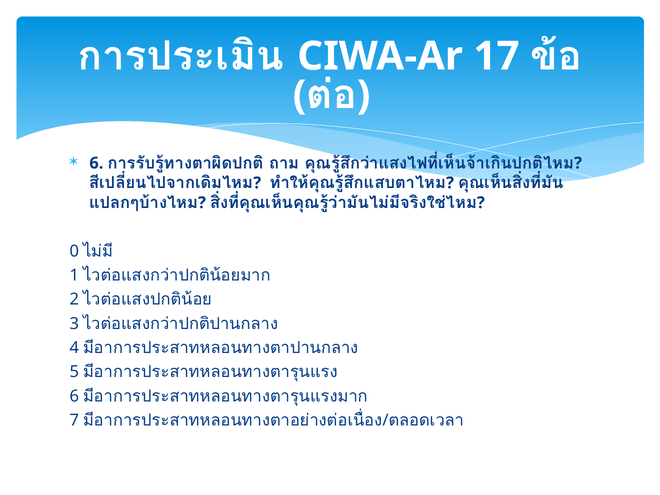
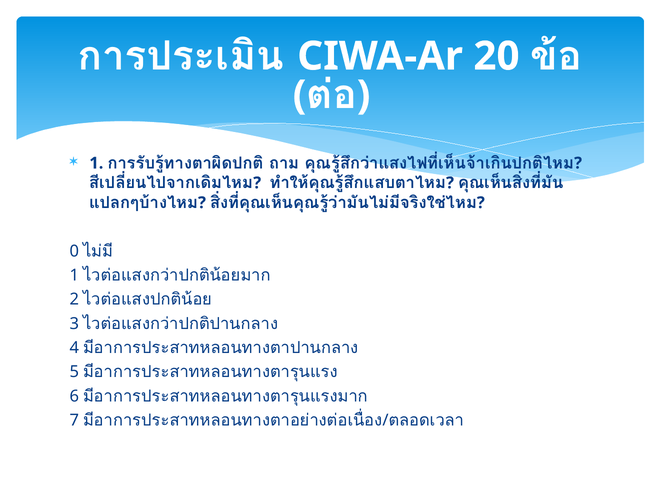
17: 17 -> 20
6 at (96, 163): 6 -> 1
